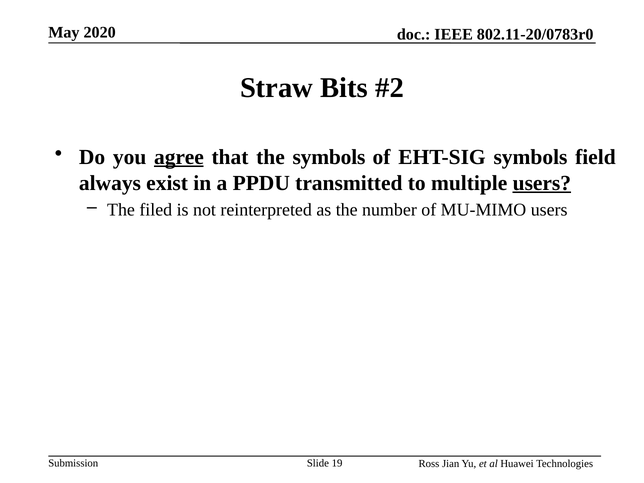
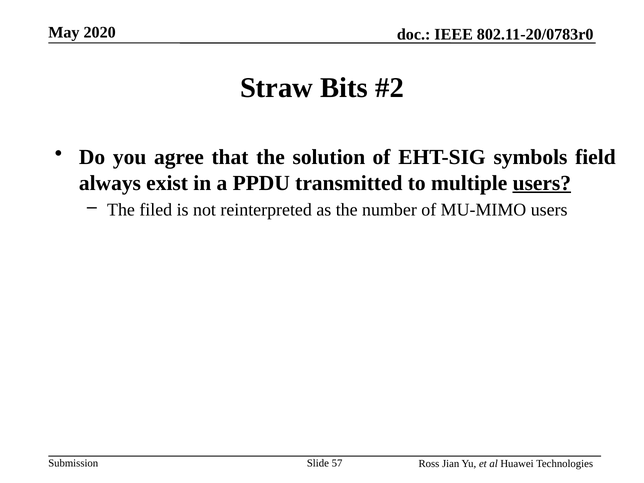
agree underline: present -> none
the symbols: symbols -> solution
19: 19 -> 57
